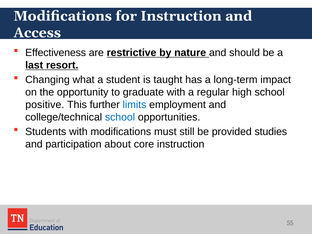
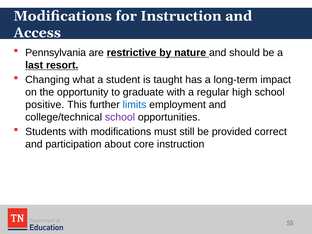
Effectiveness: Effectiveness -> Pennsylvania
school at (120, 117) colour: blue -> purple
studies: studies -> correct
